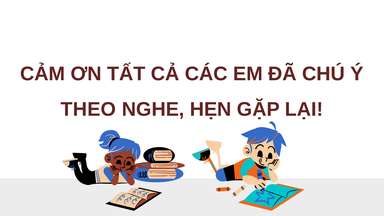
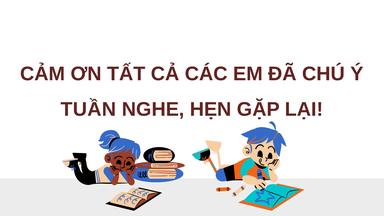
THEO: THEO -> TUẦN
